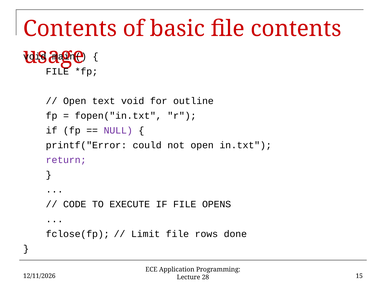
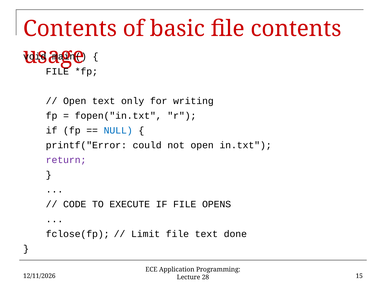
text void: void -> only
outline: outline -> writing
NULL colour: purple -> blue
file rows: rows -> text
